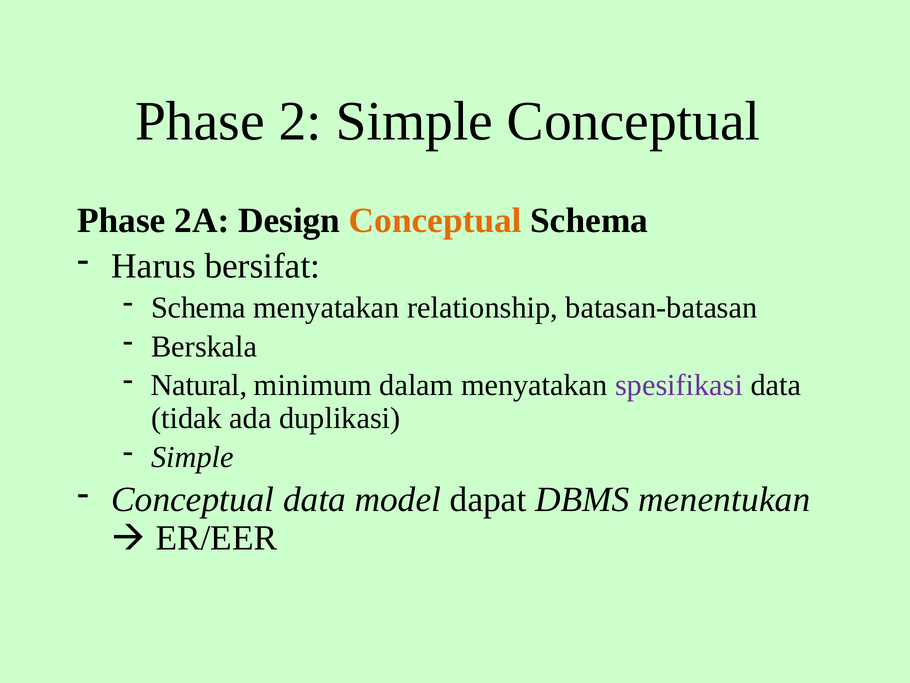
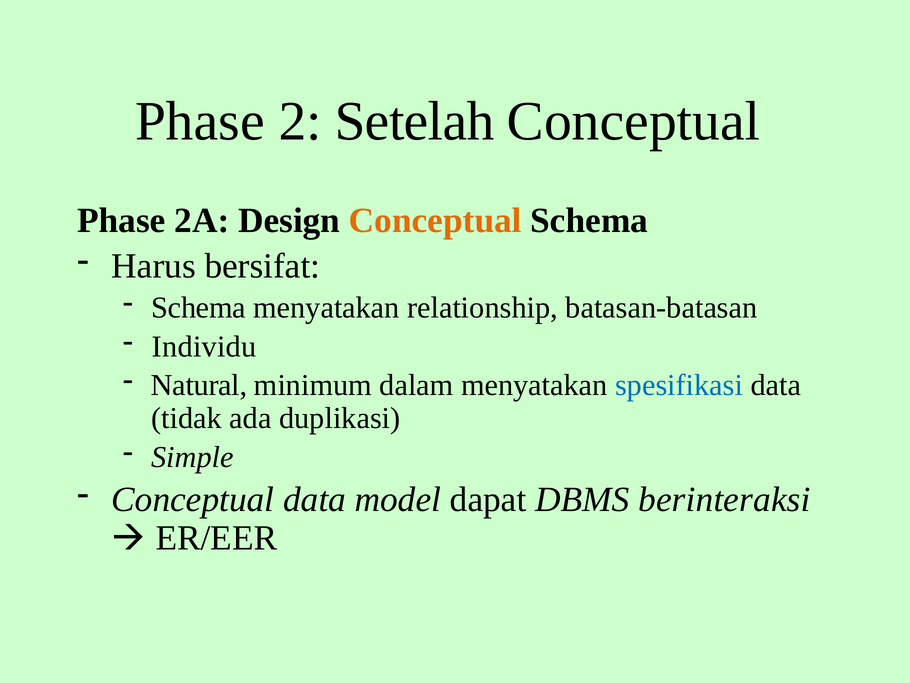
2 Simple: Simple -> Setelah
Berskala: Berskala -> Individu
spesifikasi colour: purple -> blue
menentukan: menentukan -> berinteraksi
